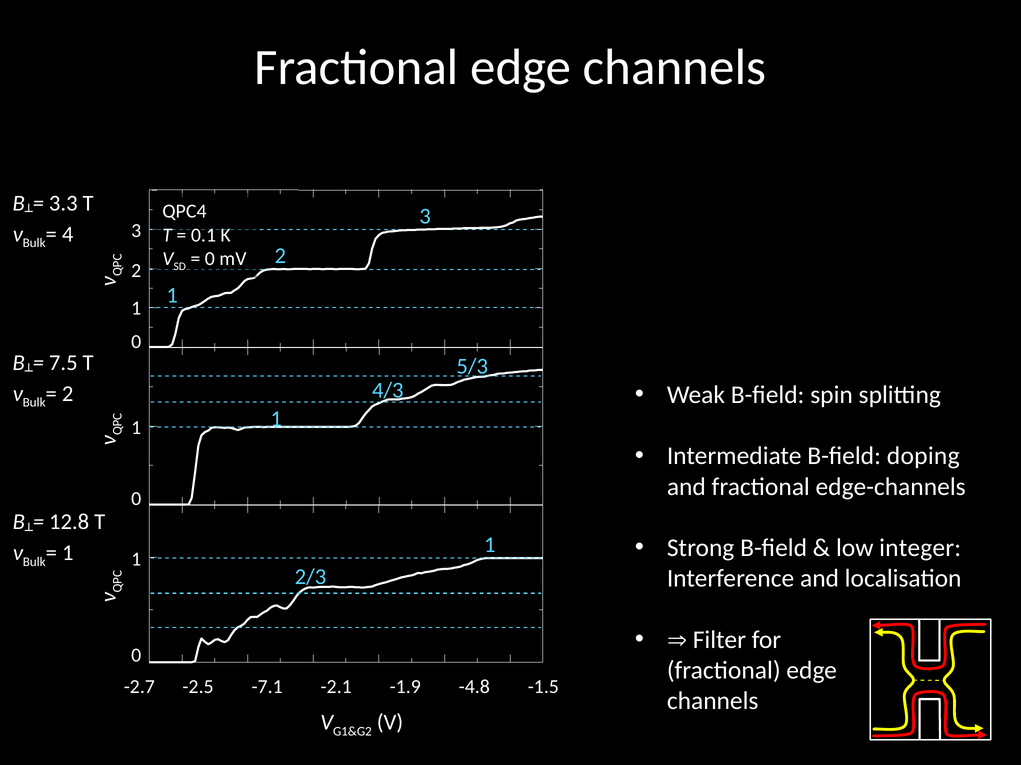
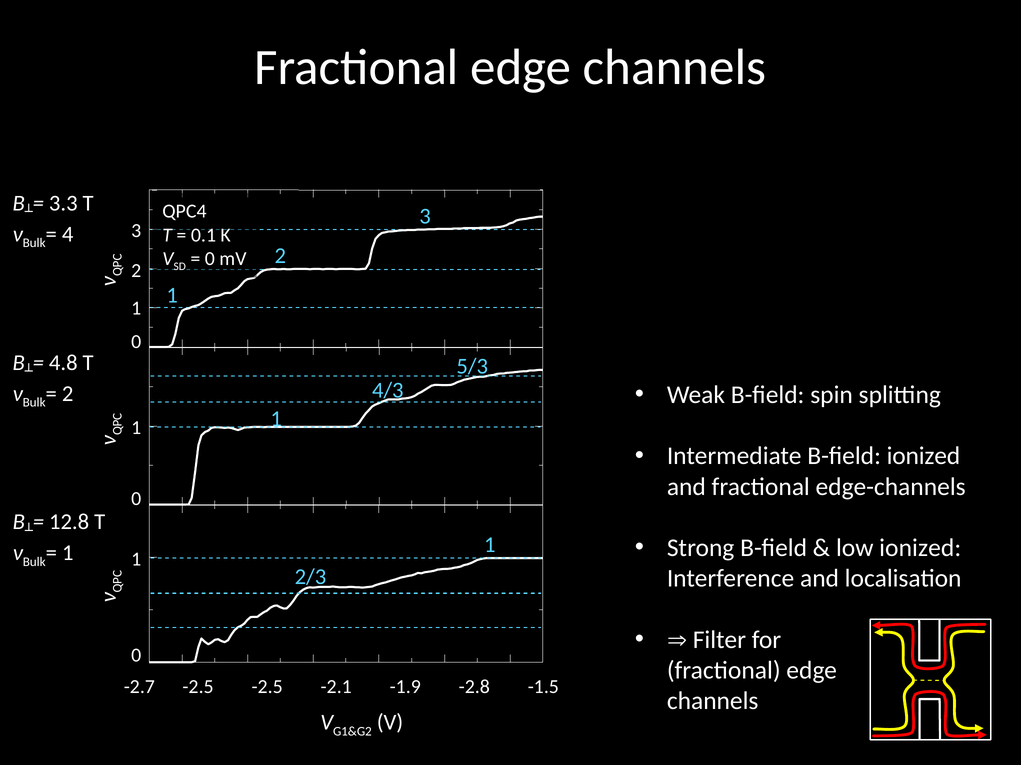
7.5: 7.5 -> 4.8
B-field doping: doping -> ionized
low integer: integer -> ionized
-7.1 at (267, 687): -7.1 -> -2.5
-4.8: -4.8 -> -2.8
